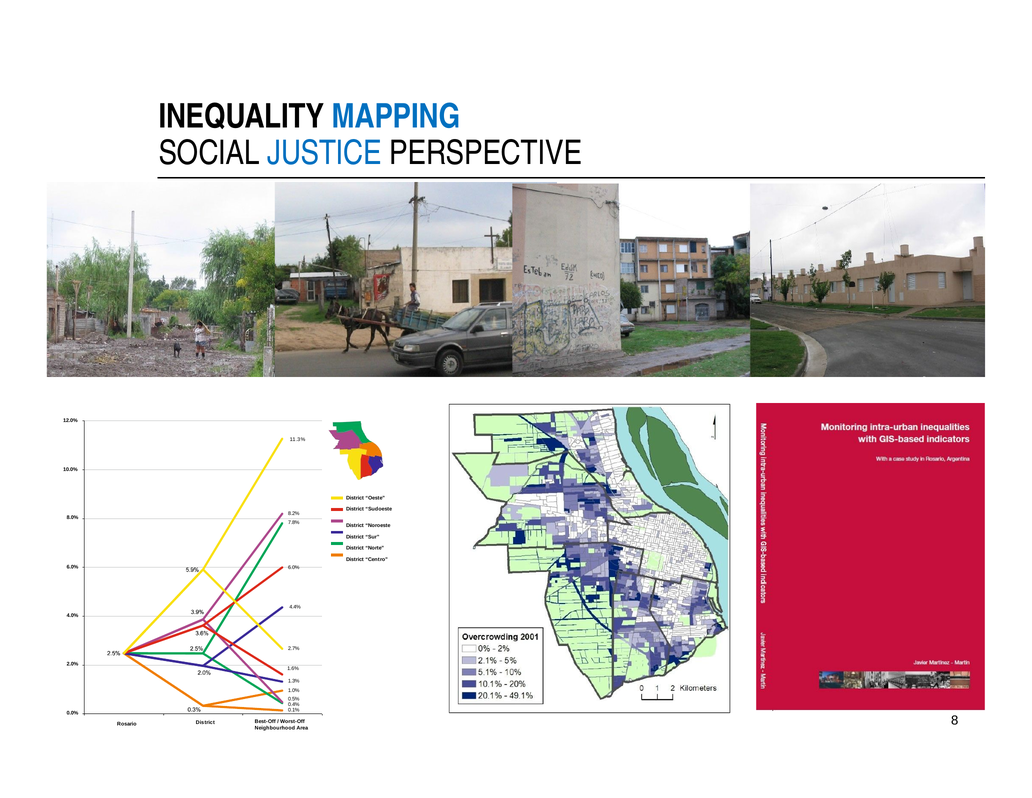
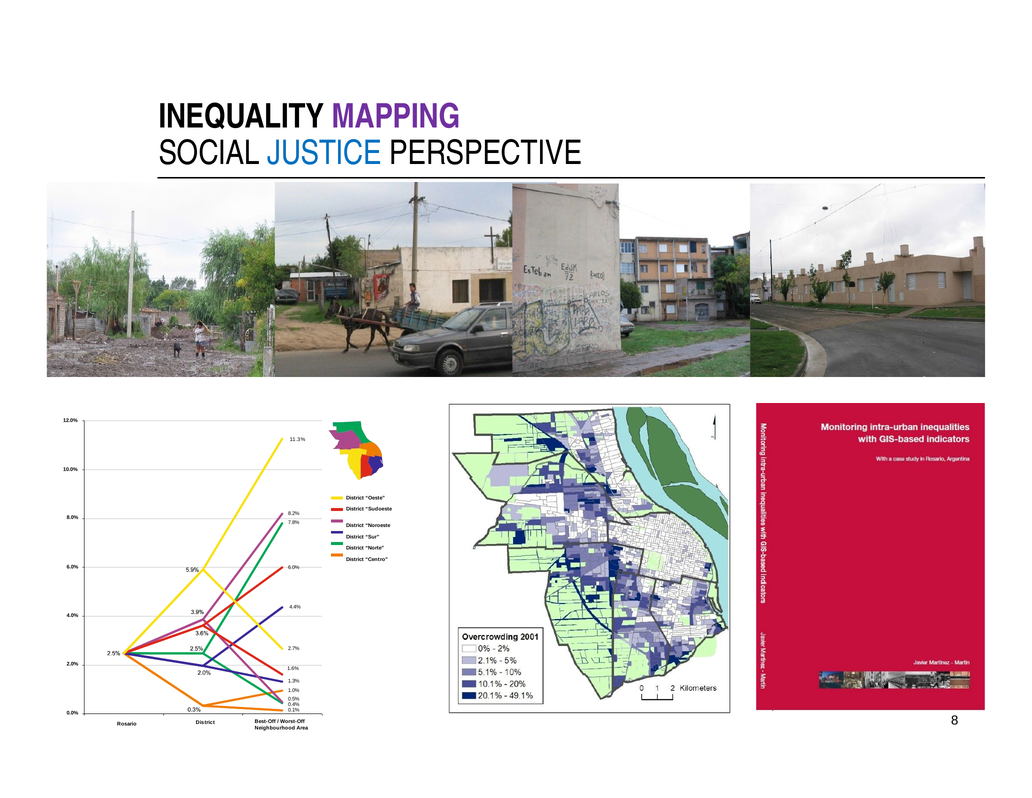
MAPPING colour: blue -> purple
